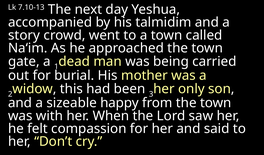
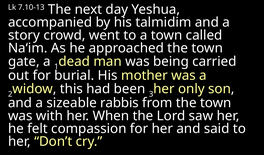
happy: happy -> rabbis
